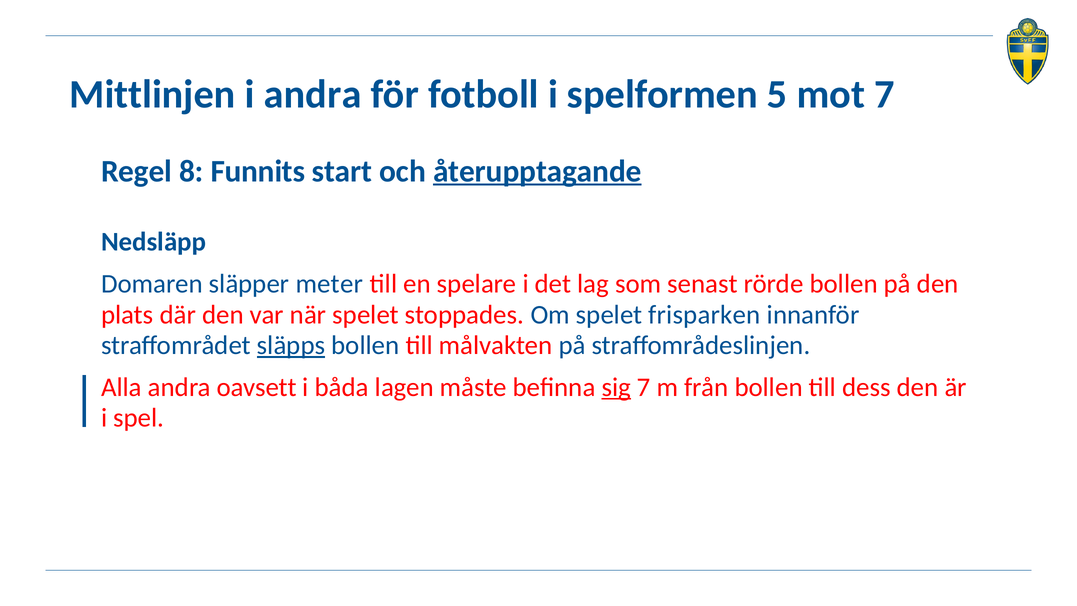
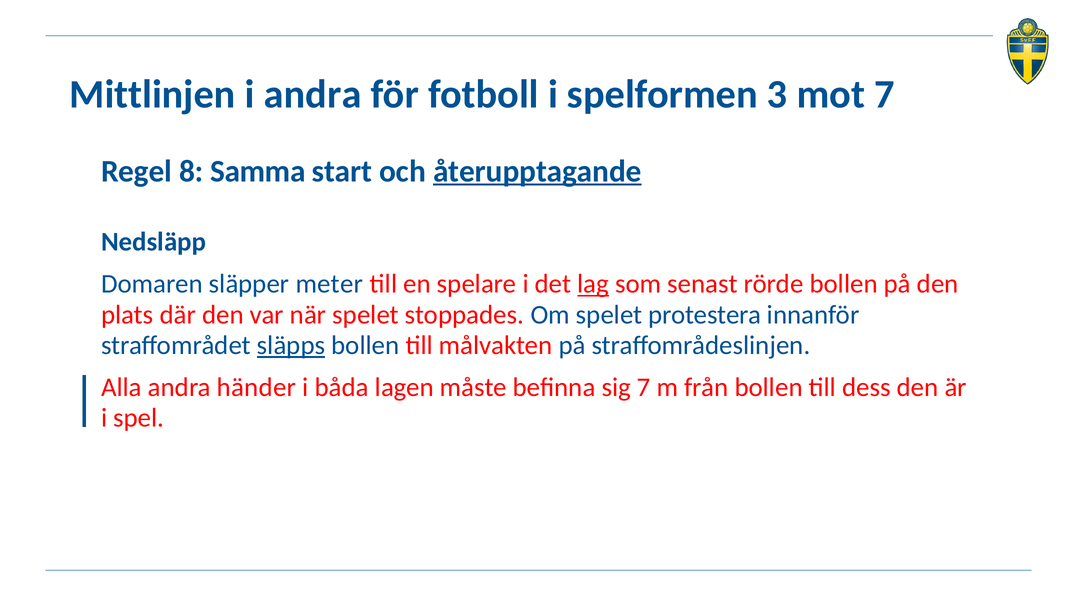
5: 5 -> 3
Funnits: Funnits -> Samma
lag underline: none -> present
frisparken: frisparken -> protestera
oavsett: oavsett -> händer
sig underline: present -> none
